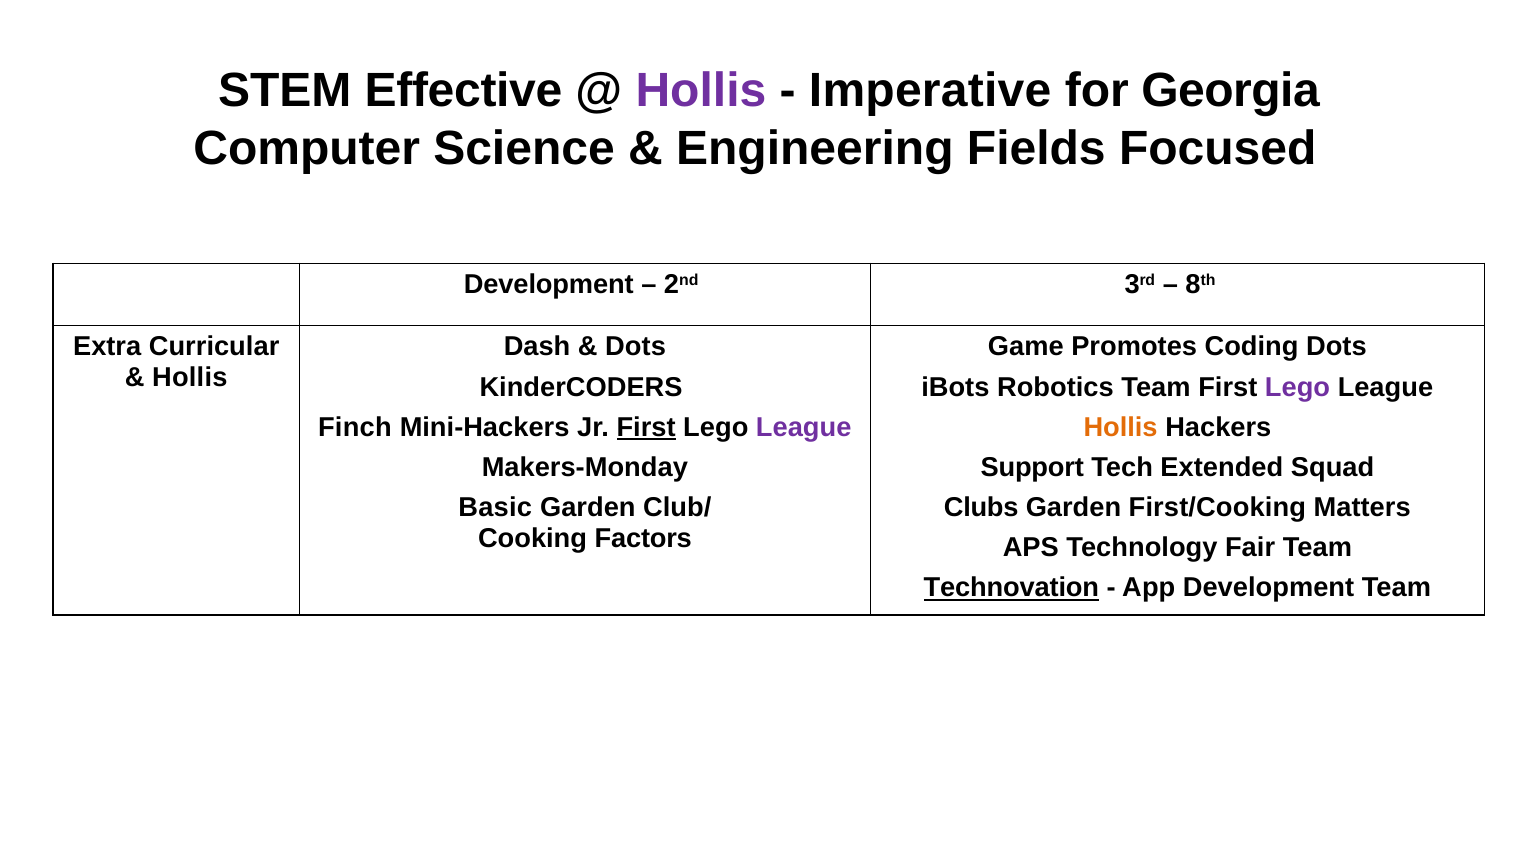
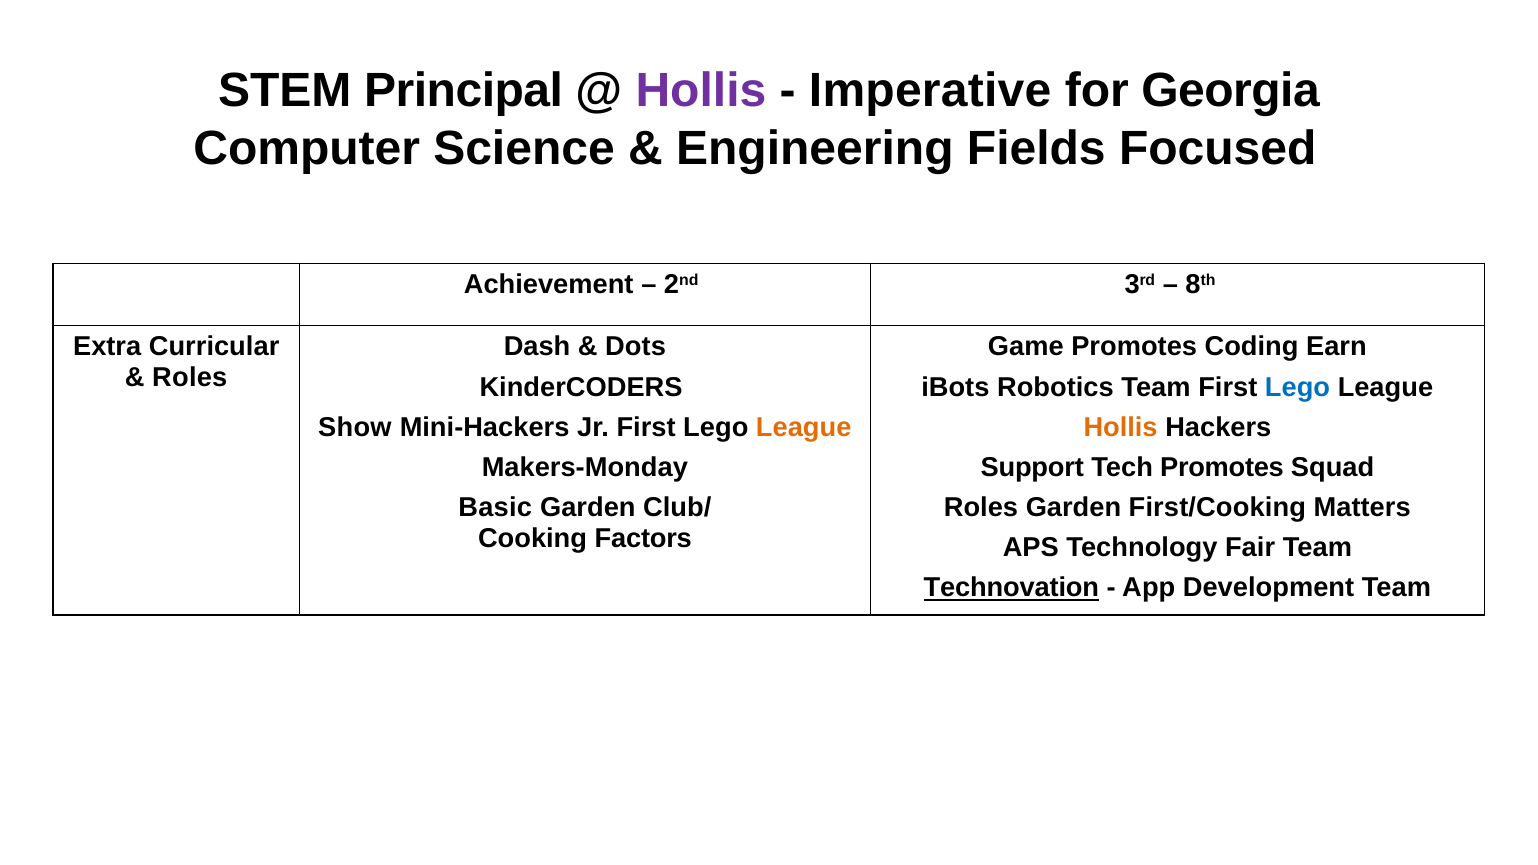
Effective: Effective -> Principal
Development at (549, 285): Development -> Achievement
Coding Dots: Dots -> Earn
Hollis at (190, 377): Hollis -> Roles
Lego at (1297, 387) colour: purple -> blue
Finch: Finch -> Show
First at (646, 427) underline: present -> none
League at (804, 427) colour: purple -> orange
Tech Extended: Extended -> Promotes
Clubs at (981, 508): Clubs -> Roles
